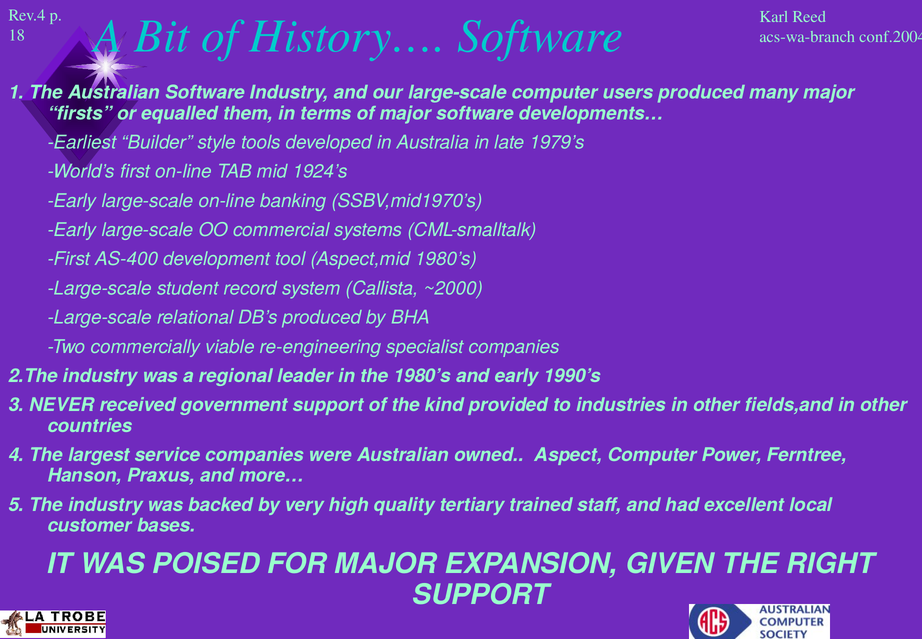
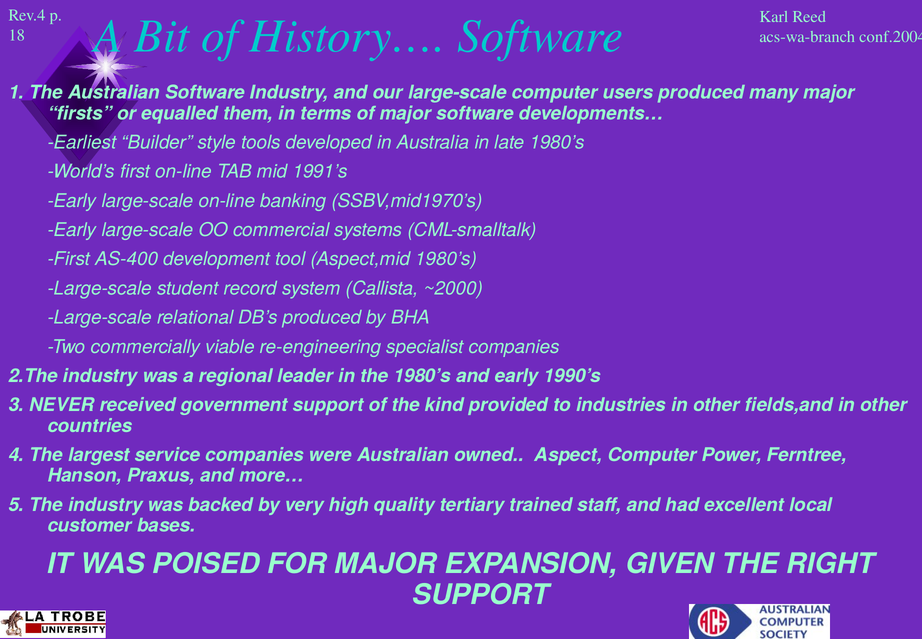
late 1979’s: 1979’s -> 1980’s
1924’s: 1924’s -> 1991’s
